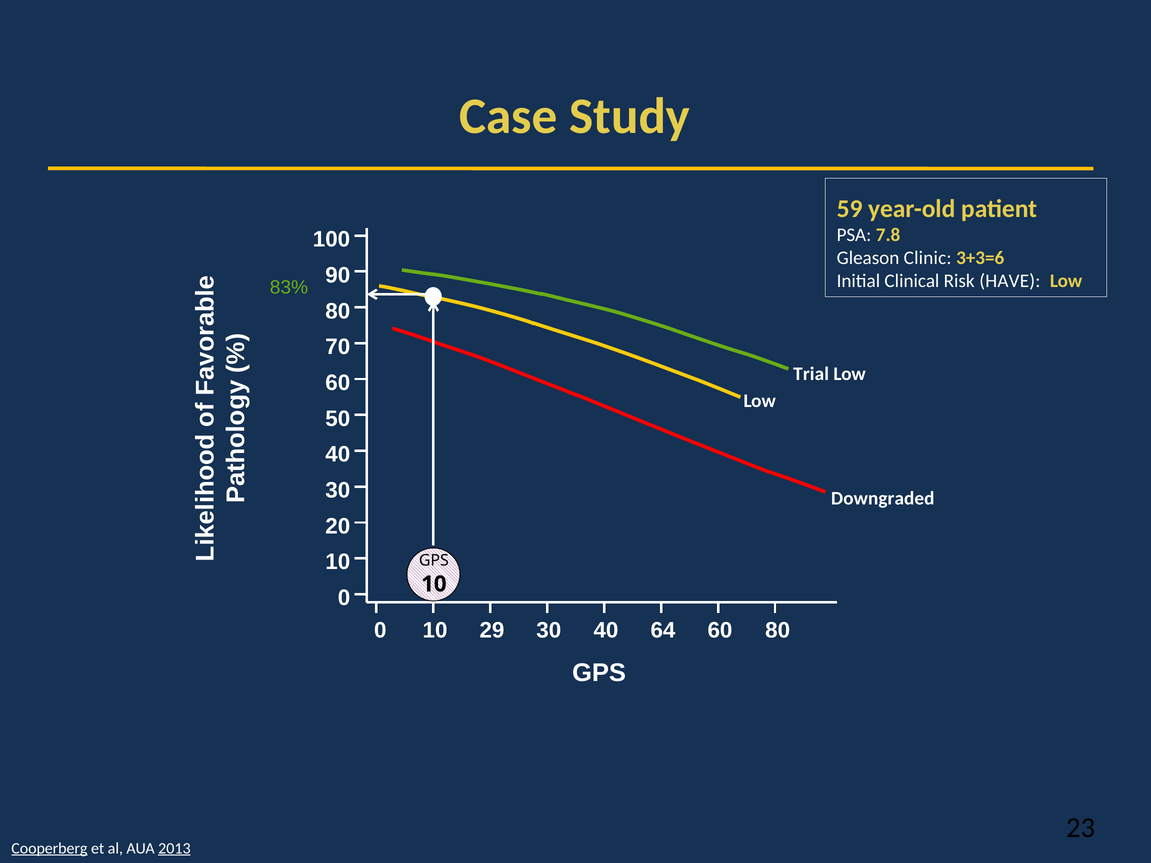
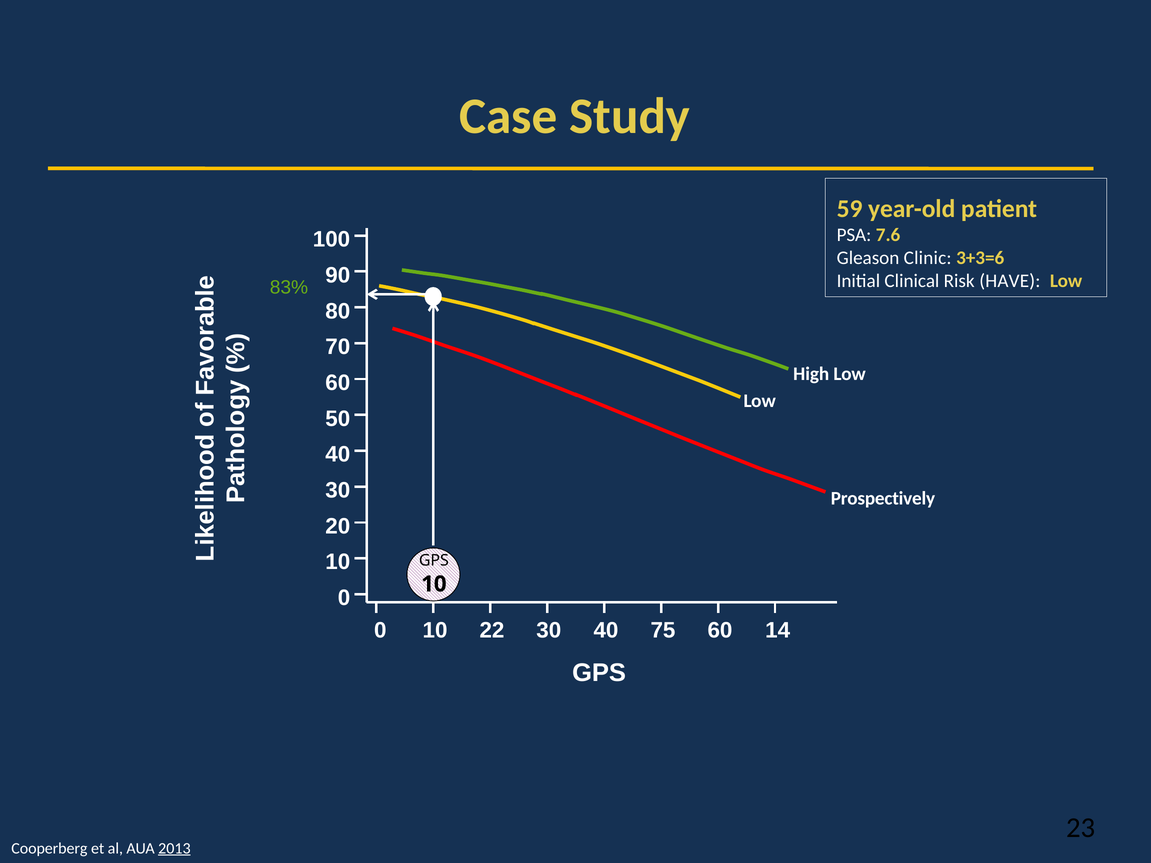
7.8: 7.8 -> 7.6
Trial: Trial -> High
Downgraded: Downgraded -> Prospectively
29: 29 -> 22
64: 64 -> 75
0 80: 80 -> 14
Cooperberg underline: present -> none
